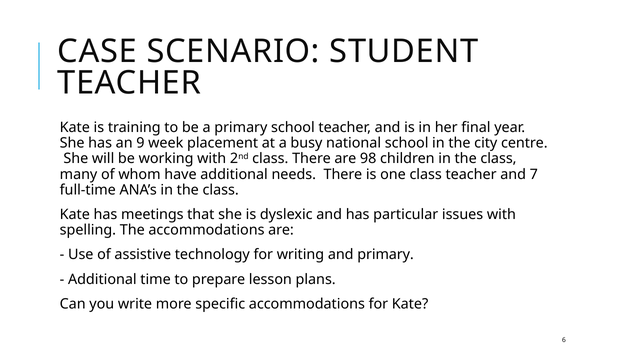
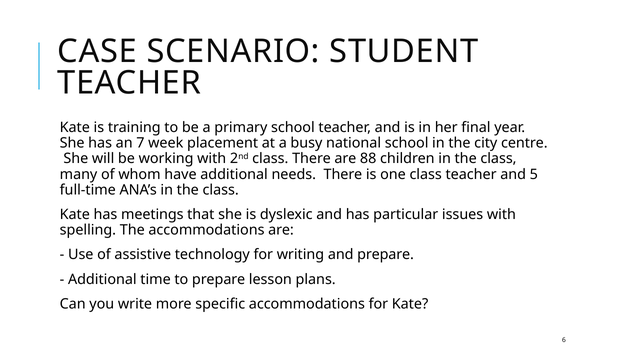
9: 9 -> 7
98: 98 -> 88
7: 7 -> 5
and primary: primary -> prepare
